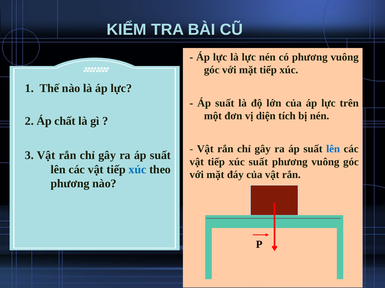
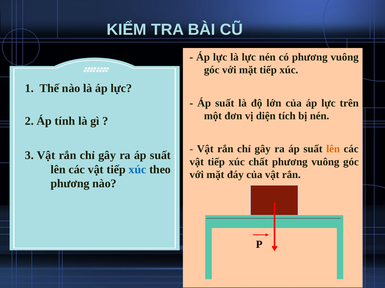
chất: chất -> tính
lên at (333, 149) colour: blue -> orange
xúc suất: suất -> chất
